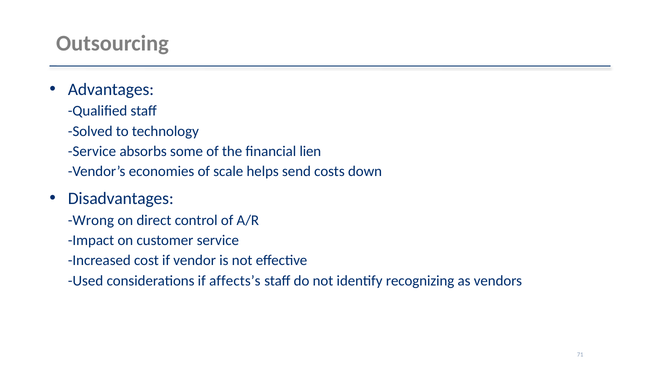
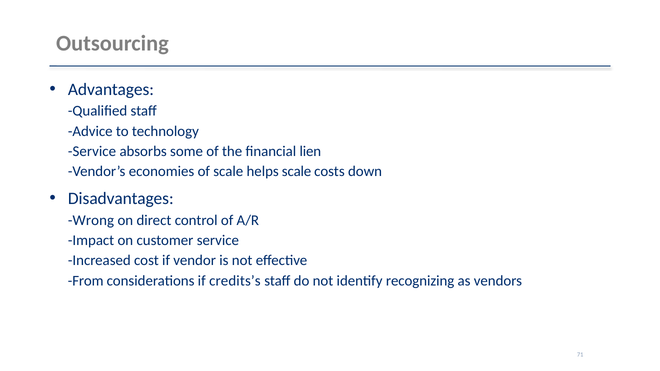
Solved: Solved -> Advice
helps send: send -> scale
Used: Used -> From
affects’s: affects’s -> credits’s
